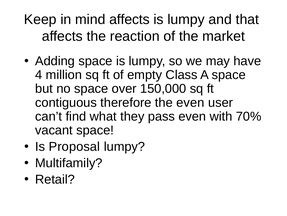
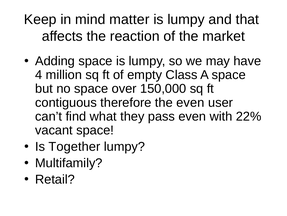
mind affects: affects -> matter
70%: 70% -> 22%
Proposal: Proposal -> Together
